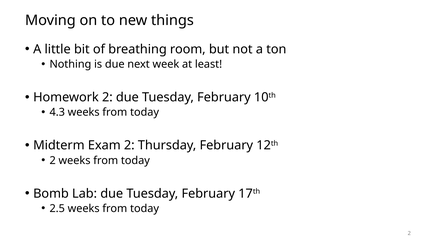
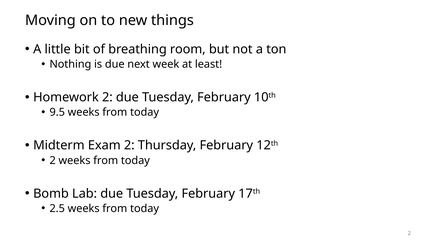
4.3: 4.3 -> 9.5
